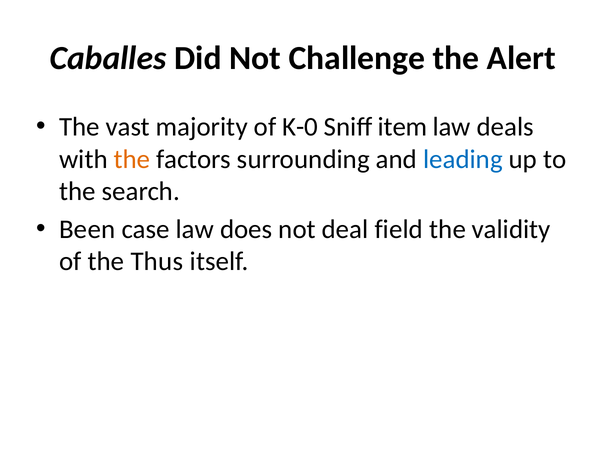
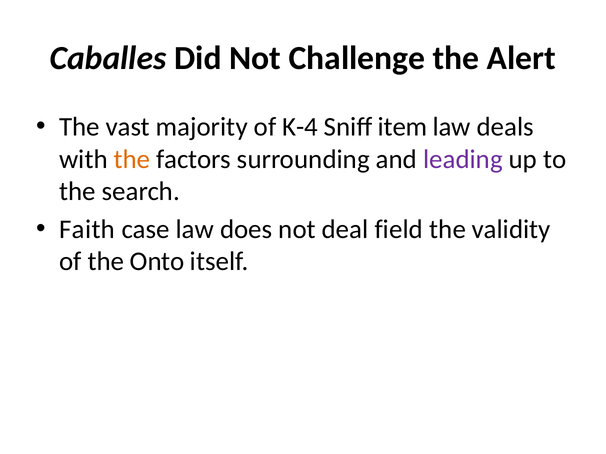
K-0: K-0 -> K-4
leading colour: blue -> purple
Been: Been -> Faith
Thus: Thus -> Onto
